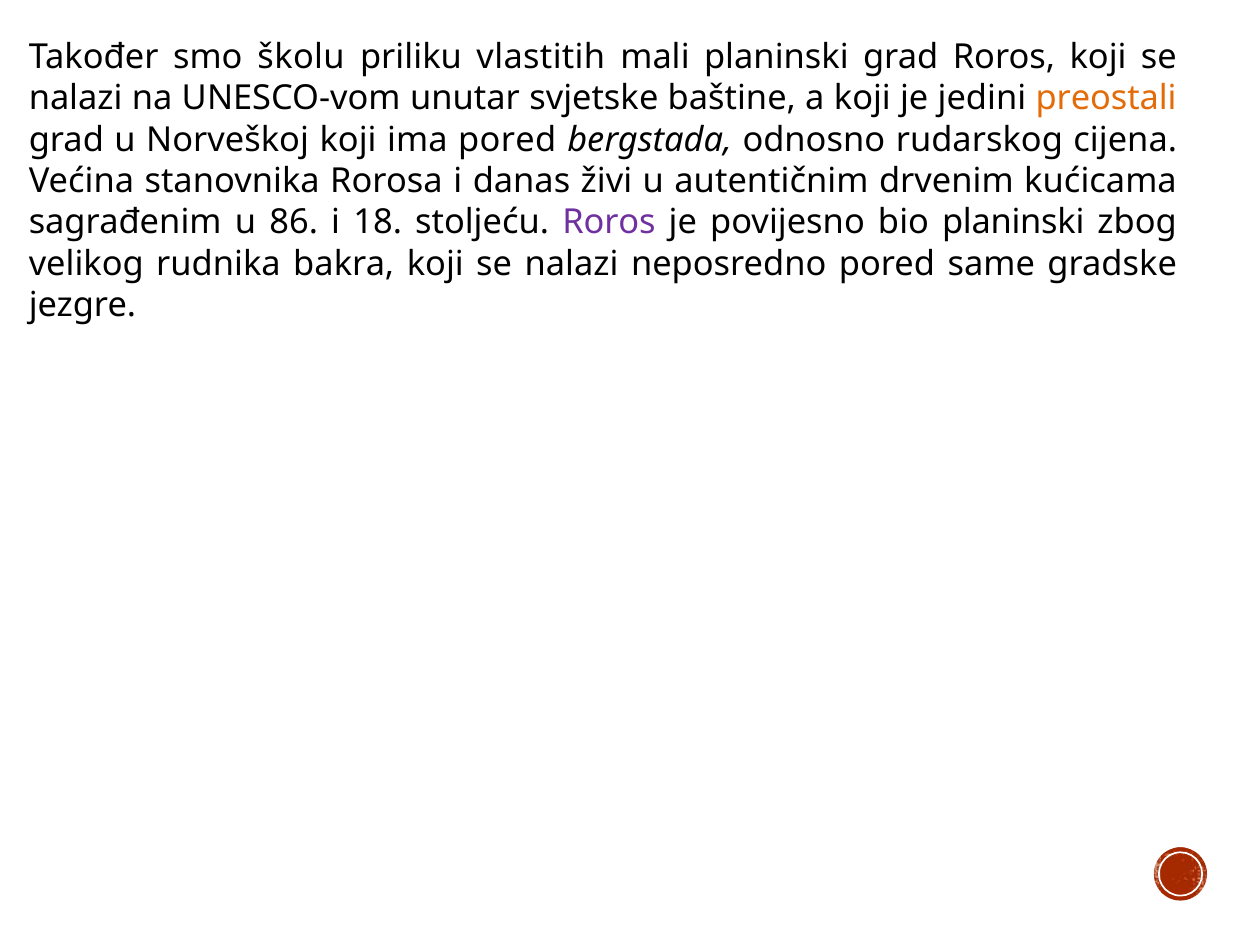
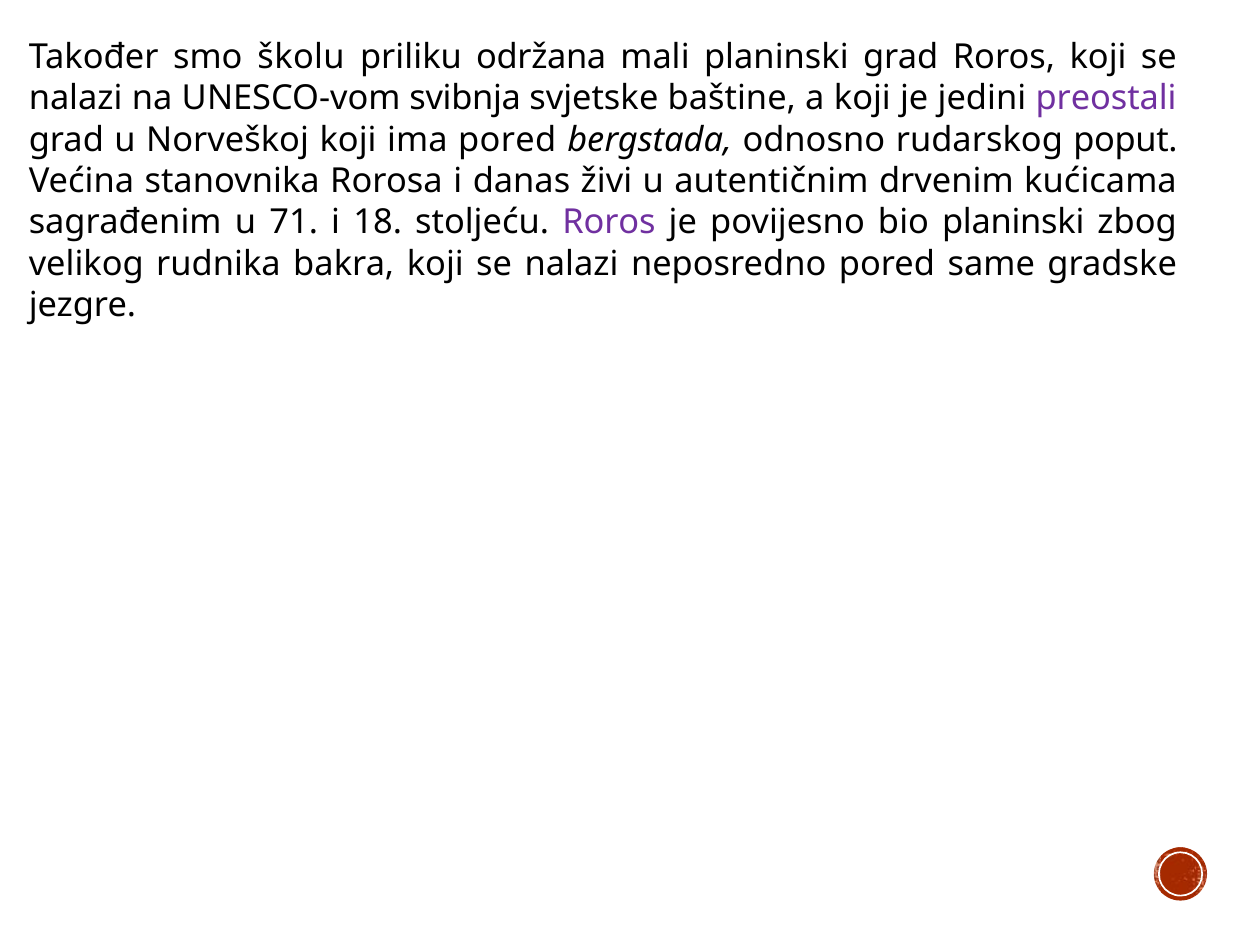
vlastitih: vlastitih -> održana
unutar: unutar -> svibnja
preostali colour: orange -> purple
cijena: cijena -> poput
86: 86 -> 71
